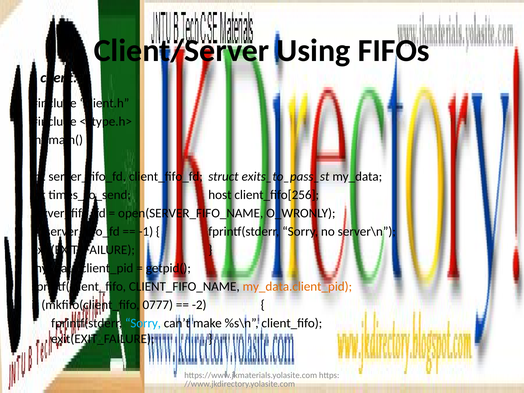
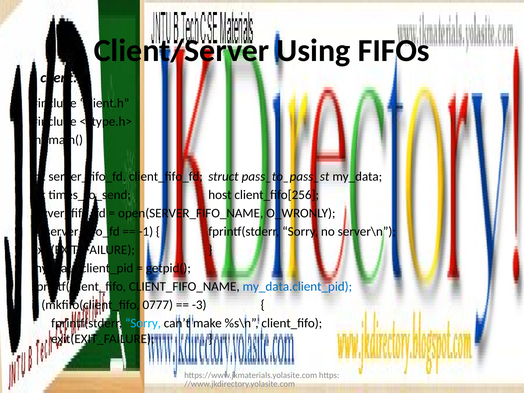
exits_to_pass_st: exits_to_pass_st -> pass_to_pass_st
my_data.client_pid at (297, 286) colour: orange -> blue
-2: -2 -> -3
